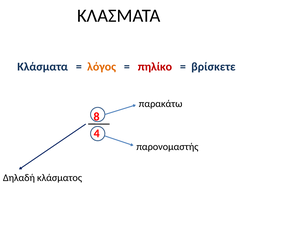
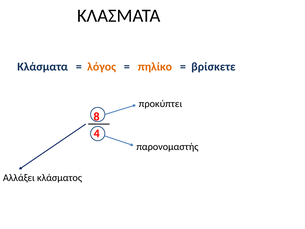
πηλίκο colour: red -> orange
παρακάτω: παρακάτω -> προκύπτει
Δηλαδή: Δηλαδή -> Αλλάξει
